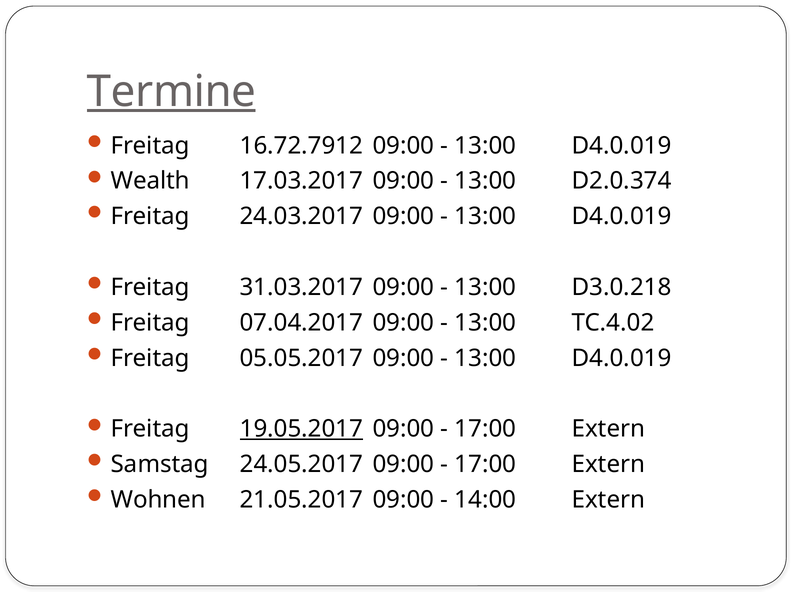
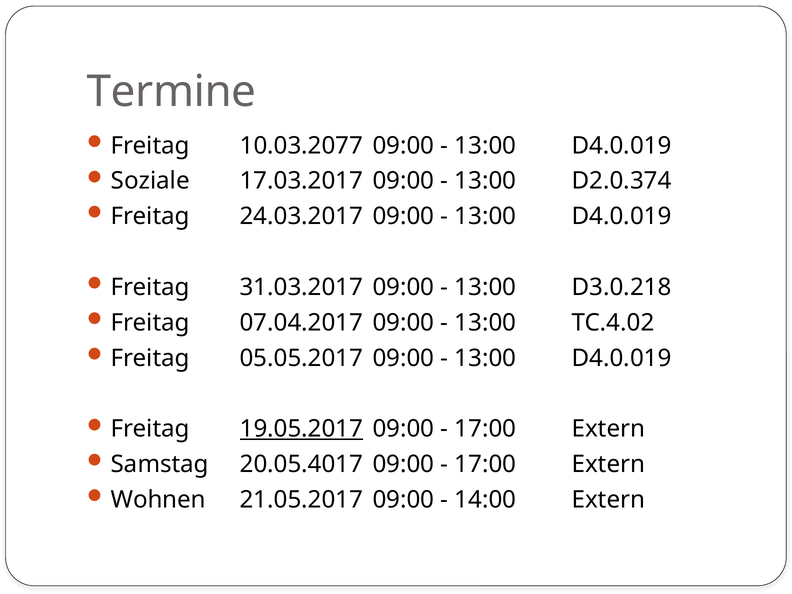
Termine underline: present -> none
16.72.7912: 16.72.7912 -> 10.03.2077
Wealth: Wealth -> Soziale
24.05.2017: 24.05.2017 -> 20.05.4017
